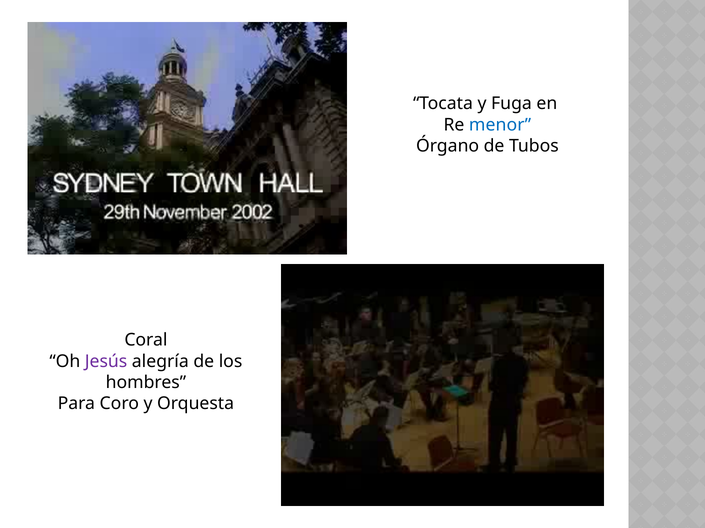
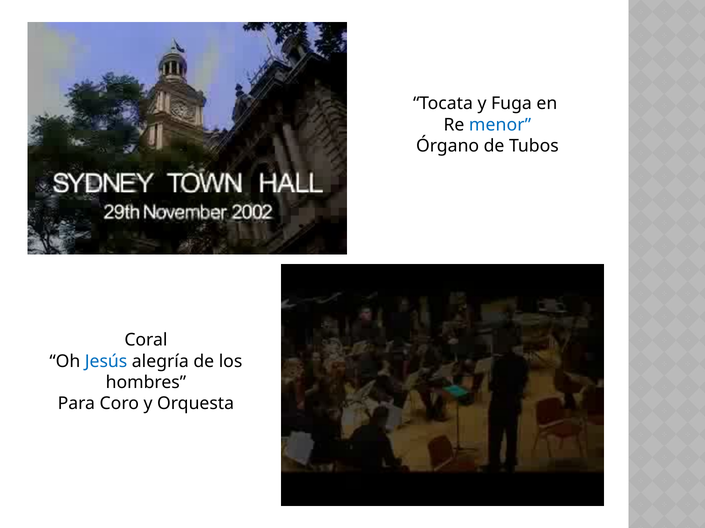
Jesús colour: purple -> blue
